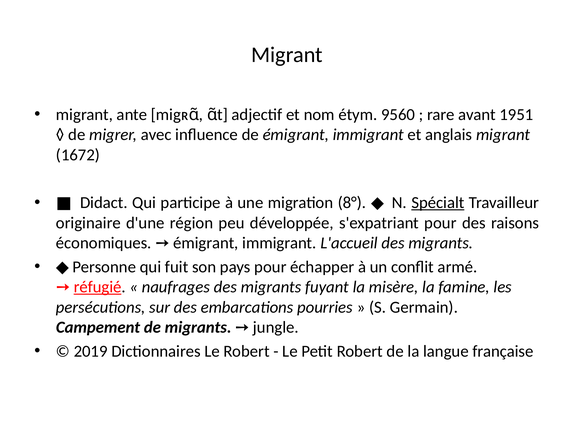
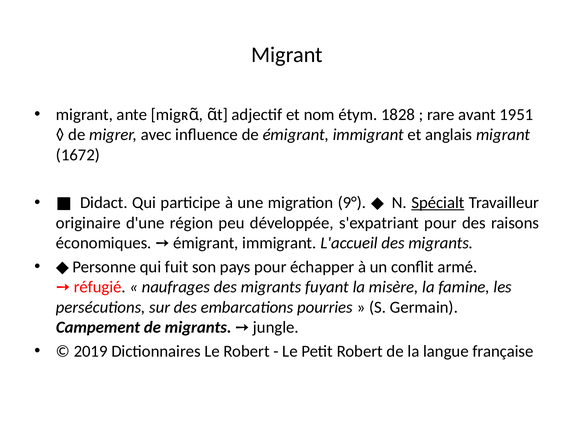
9560: 9560 -> 1828
8°: 8° -> 9°
réfugié underline: present -> none
